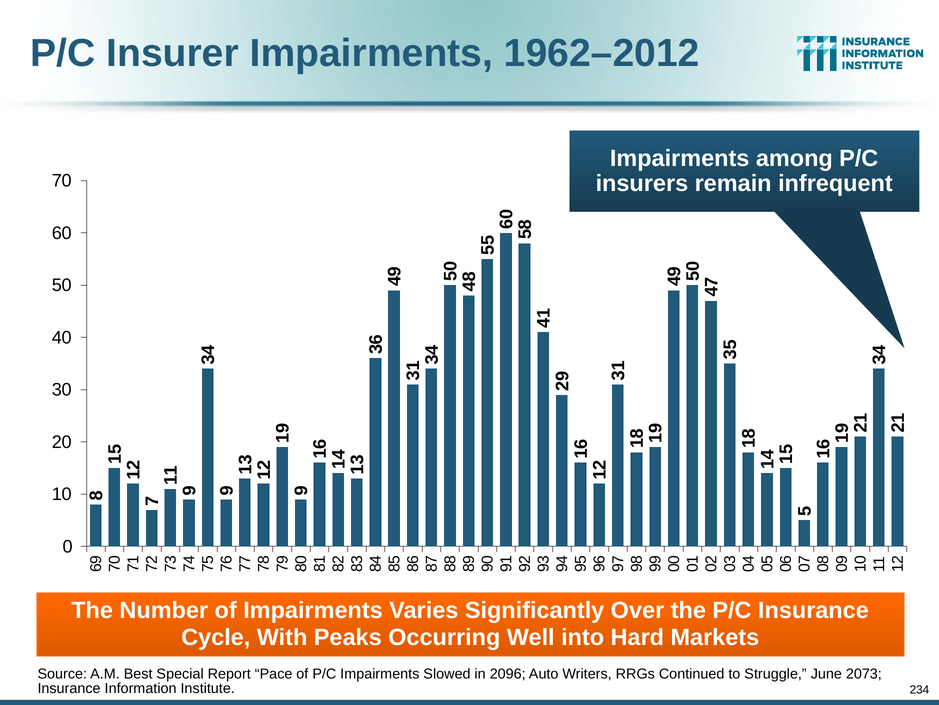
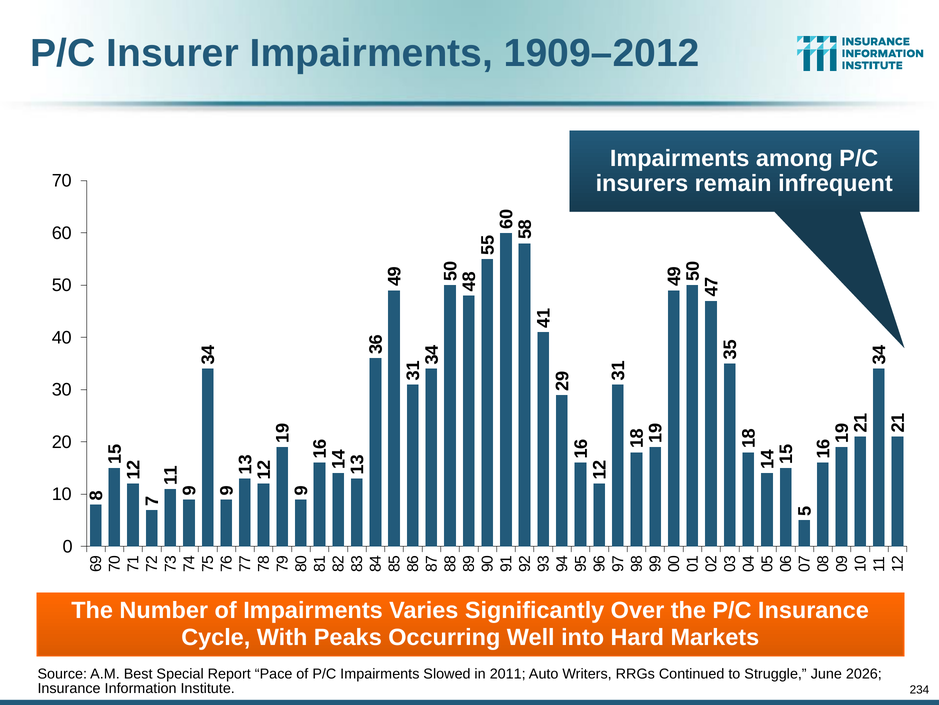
1962–2012: 1962–2012 -> 1909–2012
2096: 2096 -> 2011
2073: 2073 -> 2026
